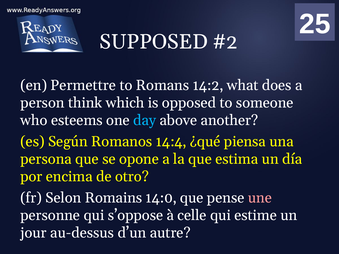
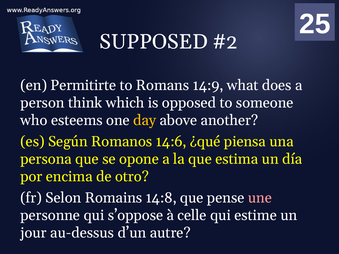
Permettre: Permettre -> Permitirte
14:2: 14:2 -> 14:9
day colour: light blue -> yellow
14:4: 14:4 -> 14:6
14:0: 14:0 -> 14:8
